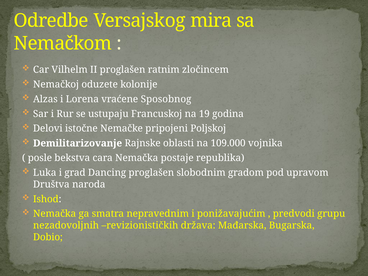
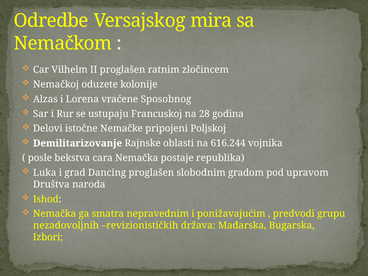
19: 19 -> 28
109.000: 109.000 -> 616.244
Dobio: Dobio -> Izbori
